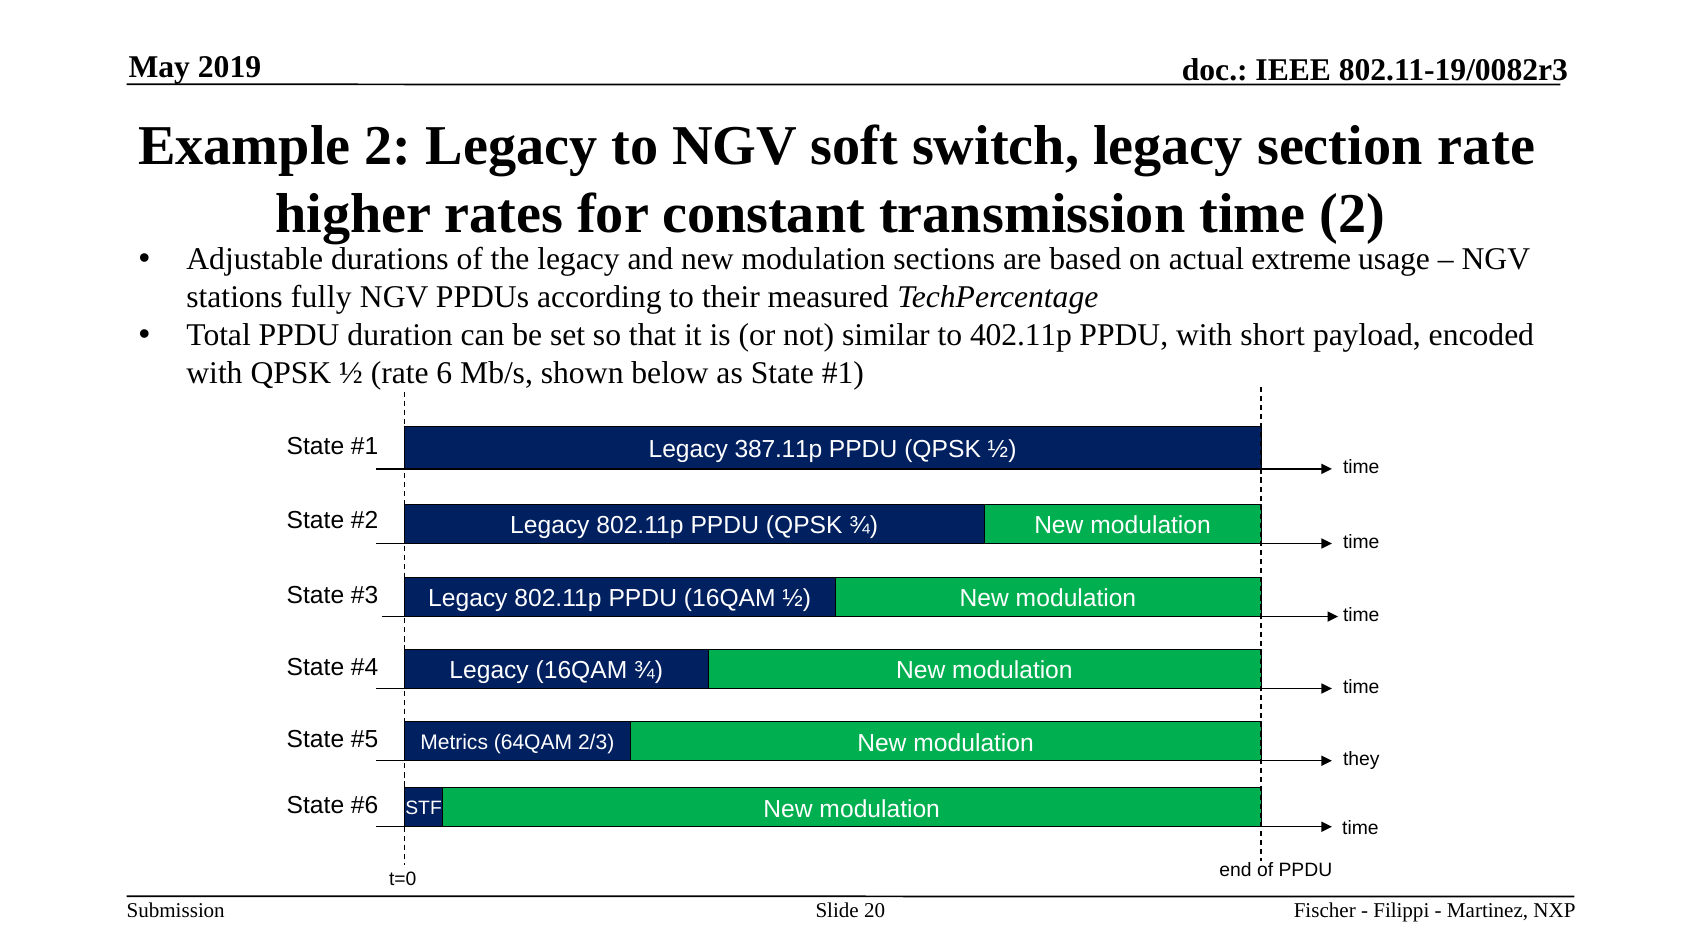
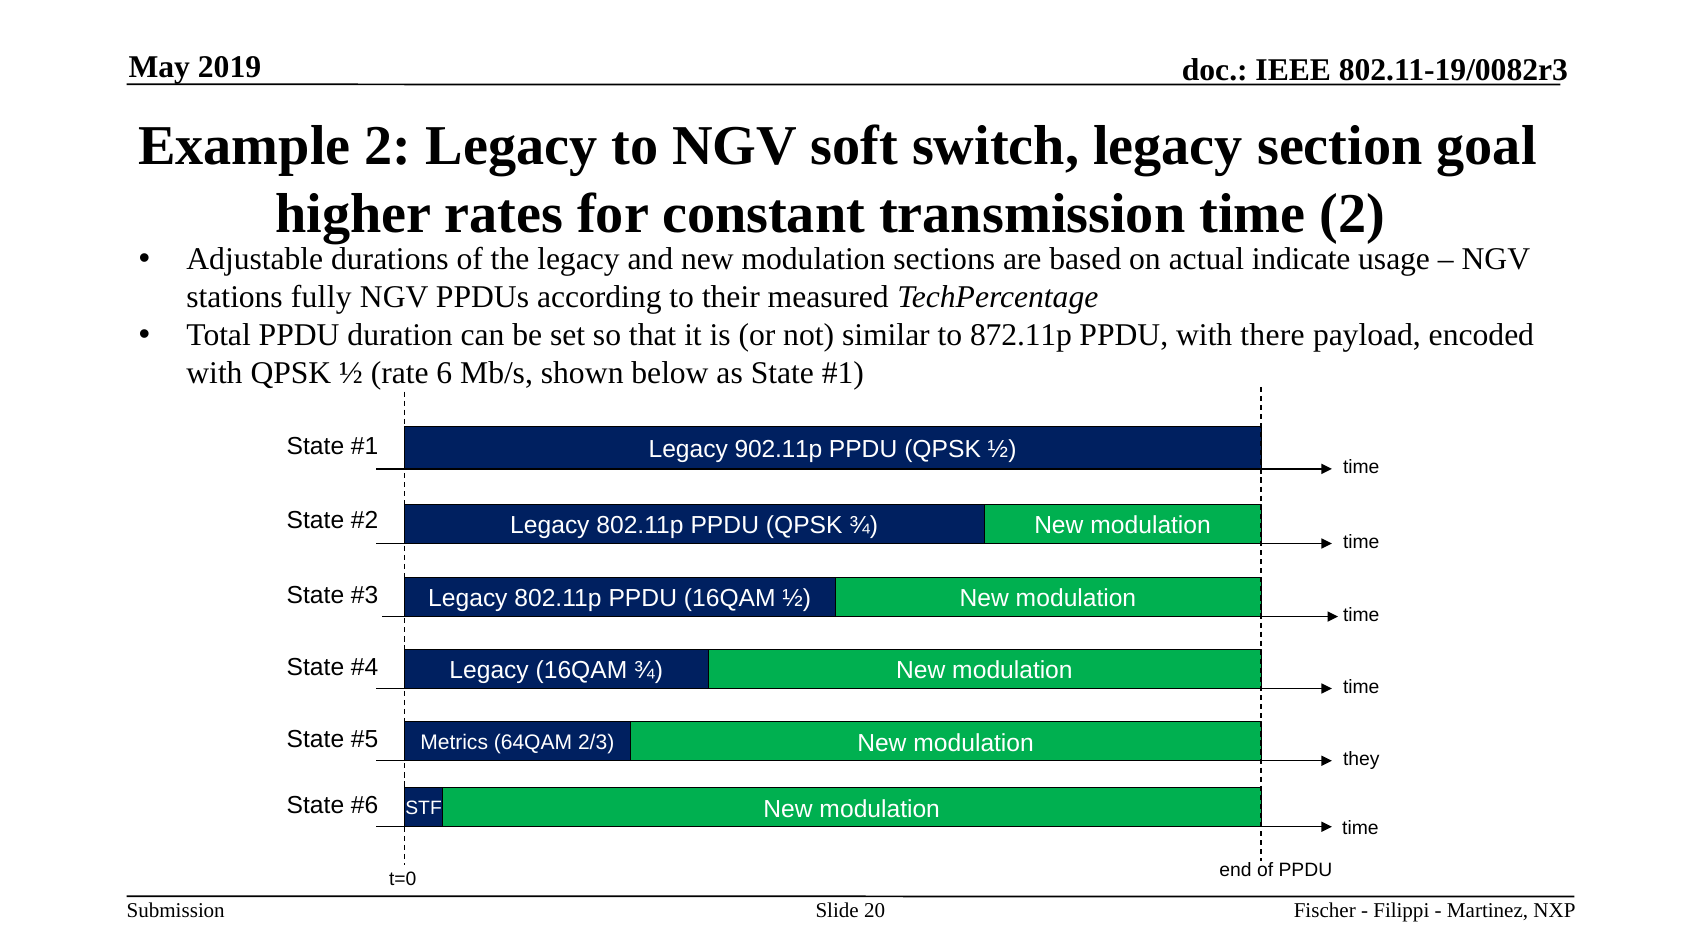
section rate: rate -> goal
extreme: extreme -> indicate
402.11p: 402.11p -> 872.11p
short: short -> there
387.11p: 387.11p -> 902.11p
